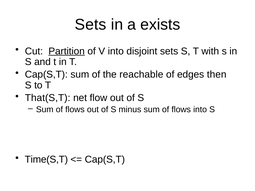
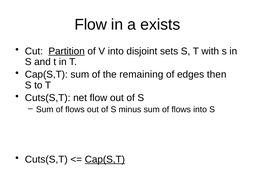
Sets at (91, 25): Sets -> Flow
reachable: reachable -> remaining
That(S,T at (48, 98): That(S,T -> Cuts(S,T
Time(S,T at (46, 160): Time(S,T -> Cuts(S,T
Cap(S,T at (105, 160) underline: none -> present
